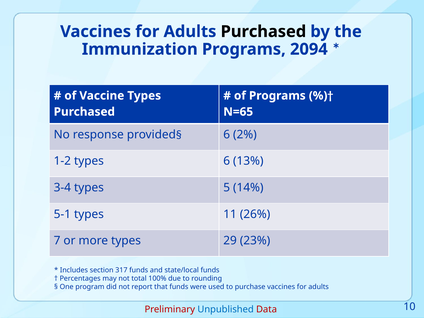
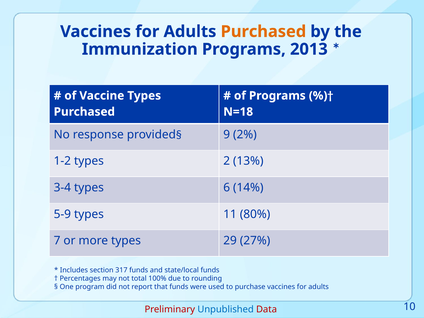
Purchased at (263, 32) colour: black -> orange
2094: 2094 -> 2013
N=65: N=65 -> N=18
6 at (227, 135): 6 -> 9
types 6: 6 -> 2
5: 5 -> 6
5-1: 5-1 -> 5-9
26%: 26% -> 80%
23%: 23% -> 27%
